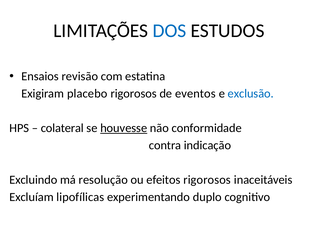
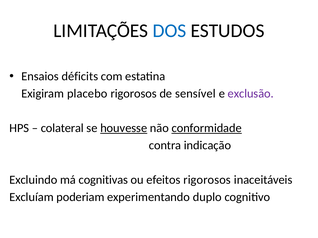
revisão: revisão -> déficits
eventos: eventos -> sensível
exclusão colour: blue -> purple
conformidade underline: none -> present
resolução: resolução -> cognitivas
lipofílicas: lipofílicas -> poderiam
